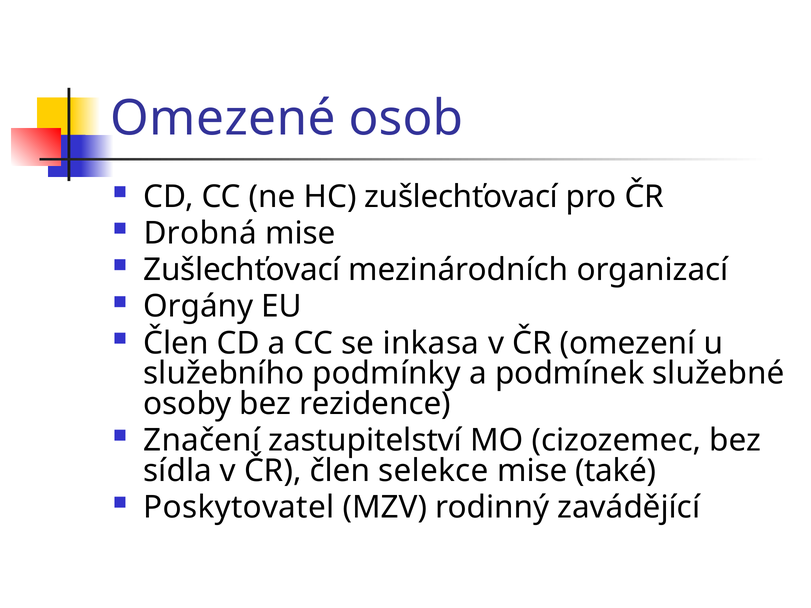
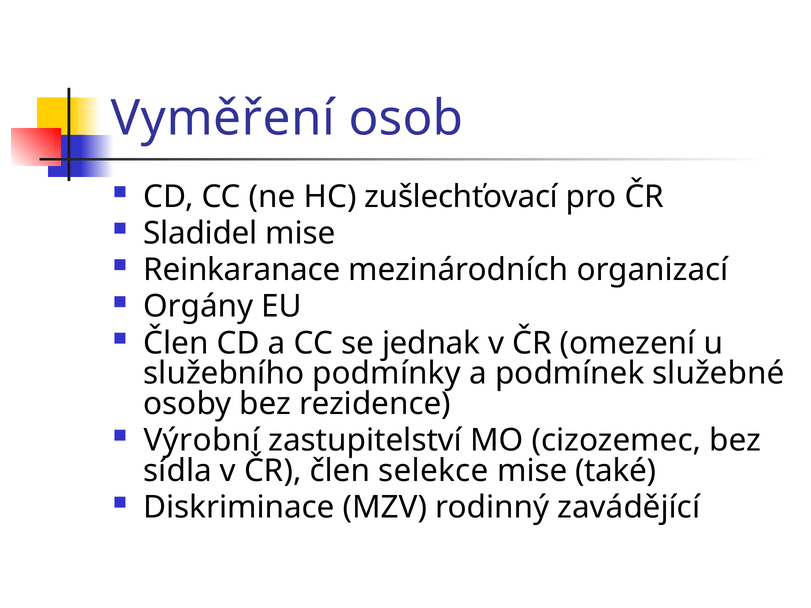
Omezené: Omezené -> Vyměření
Drobná: Drobná -> Sladidel
Zušlechťovací at (242, 270): Zušlechťovací -> Reinkaranace
inkasa: inkasa -> jednak
Značení: Značení -> Výrobní
Poskytovatel: Poskytovatel -> Diskriminace
